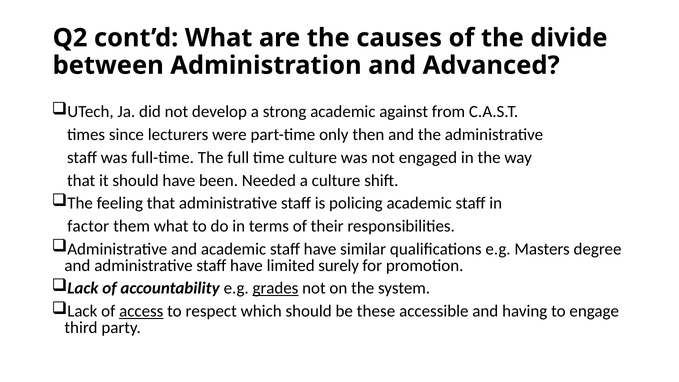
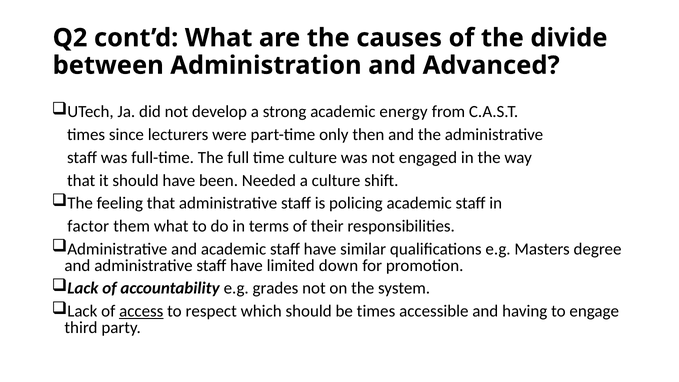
against: against -> energy
surely: surely -> down
grades underline: present -> none
be these: these -> times
